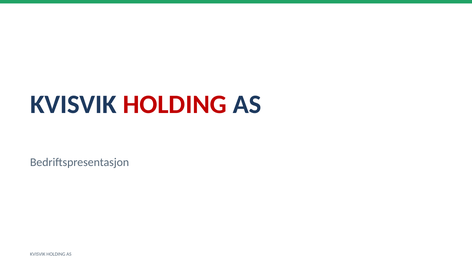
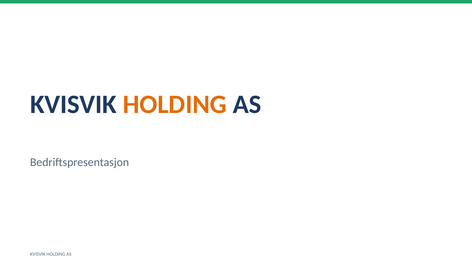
HOLDING at (175, 105) colour: red -> orange
